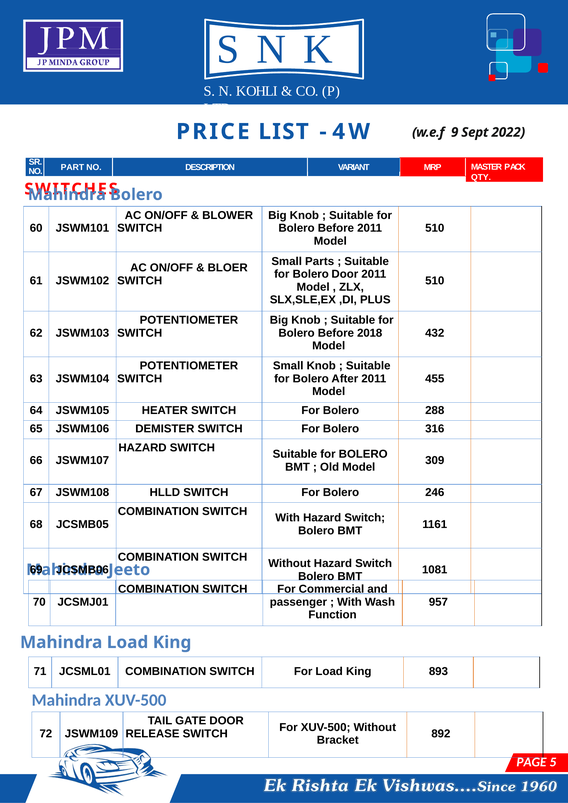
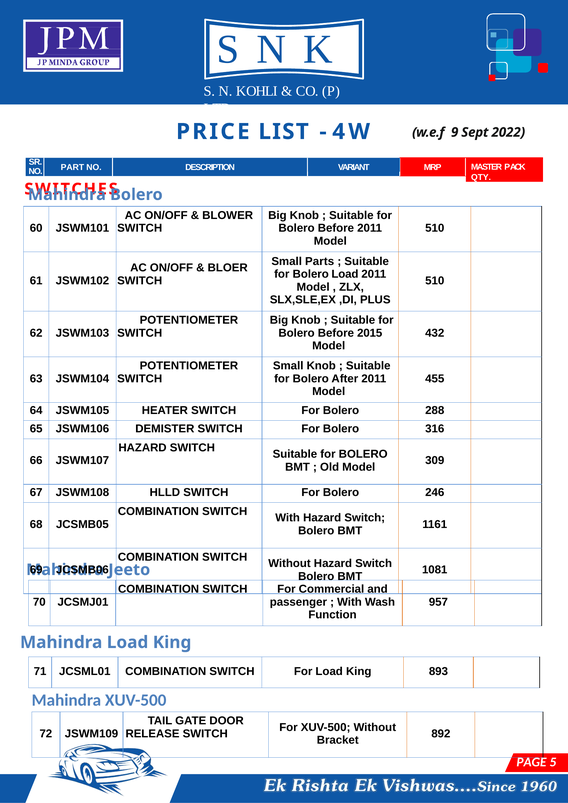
Bolero Door: Door -> Load
2018: 2018 -> 2015
